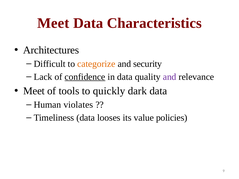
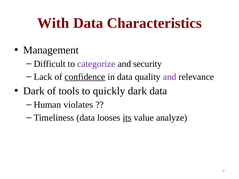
Meet at (53, 23): Meet -> With
Architectures: Architectures -> Management
categorize colour: orange -> purple
Meet at (34, 91): Meet -> Dark
its underline: none -> present
policies: policies -> analyze
